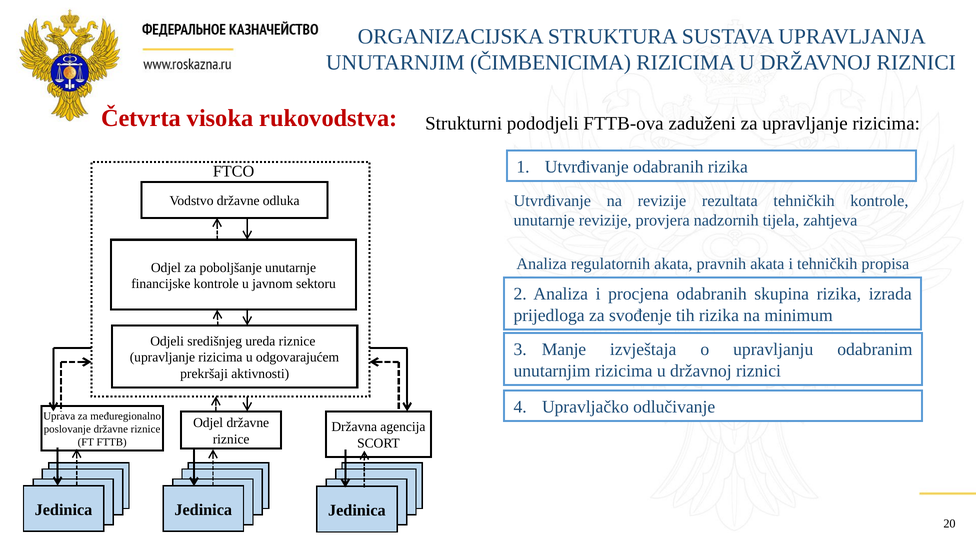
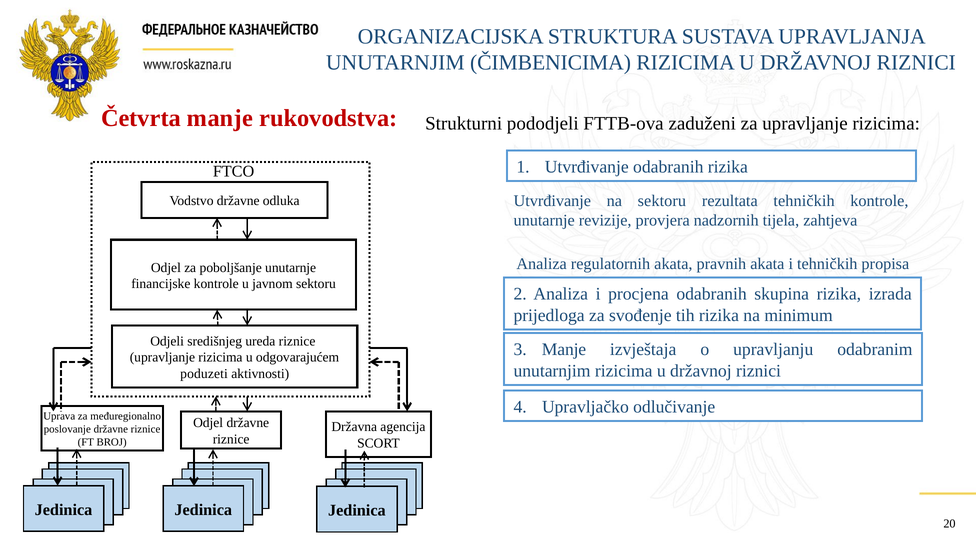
Četvrta visoka: visoka -> manje
na revizije: revizije -> sektoru
prekršaji: prekršaji -> poduzeti
FTTB: FTTB -> BROJ
